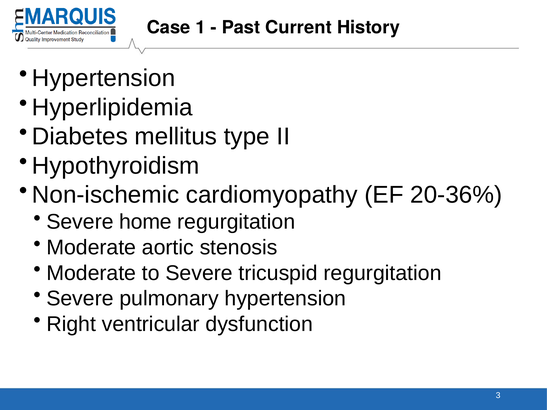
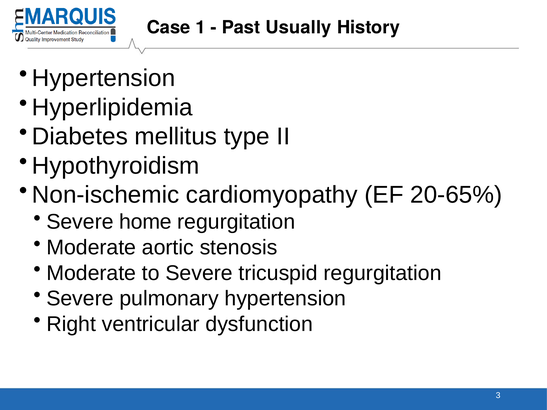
Current: Current -> Usually
20-36%: 20-36% -> 20-65%
